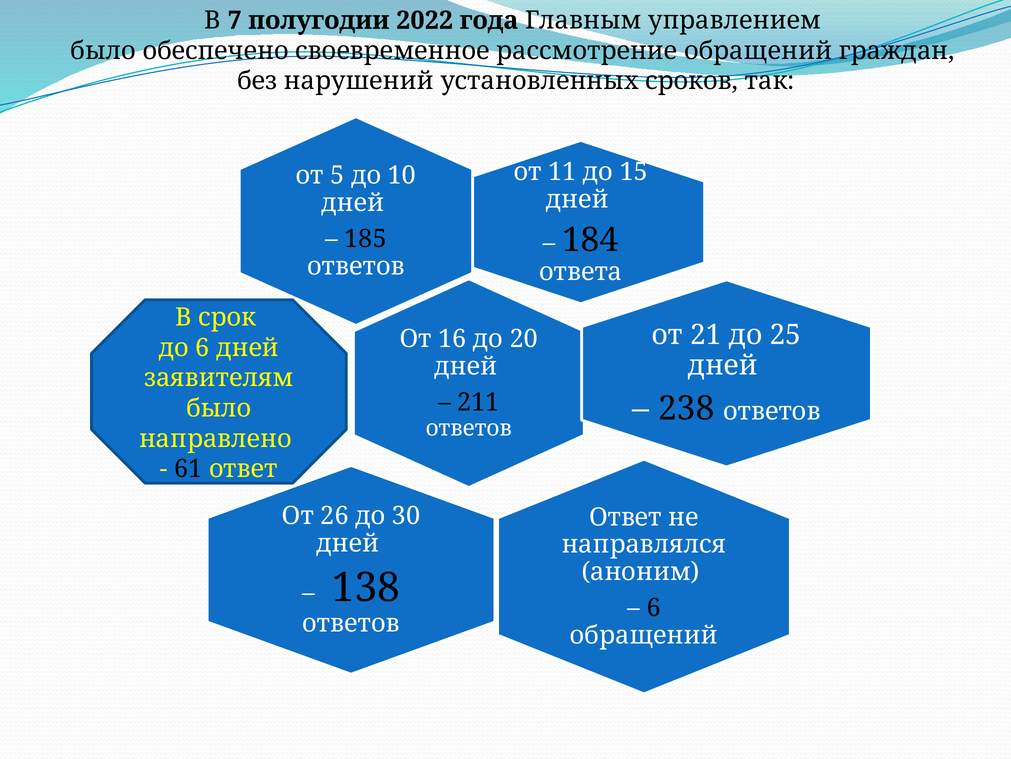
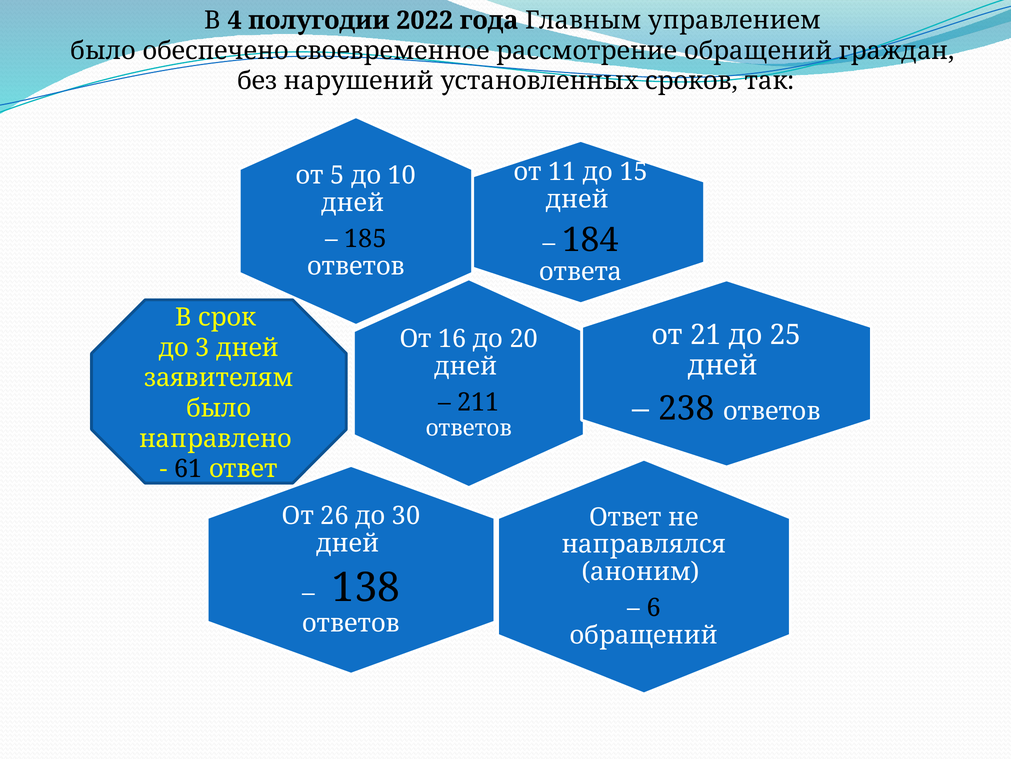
7: 7 -> 4
до 6: 6 -> 3
